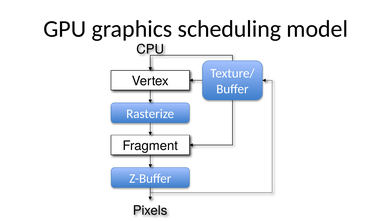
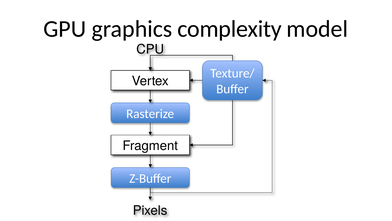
scheduling: scheduling -> complexity
